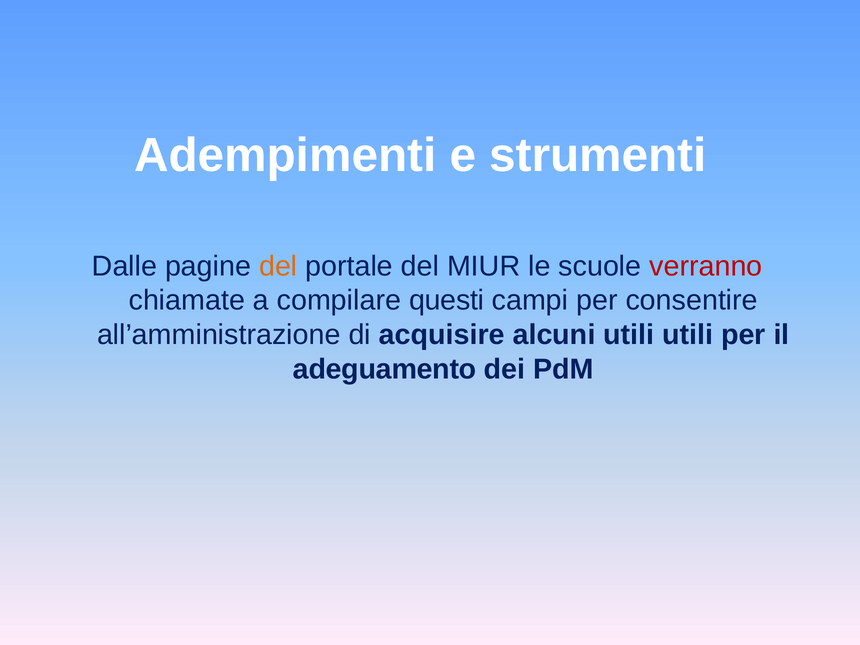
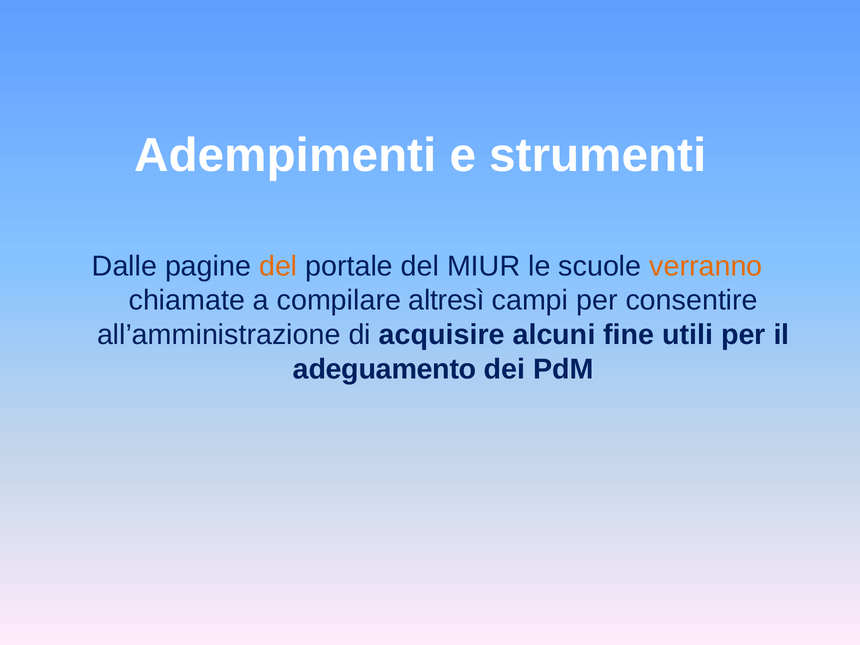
verranno colour: red -> orange
questi: questi -> altresì
alcuni utili: utili -> fine
